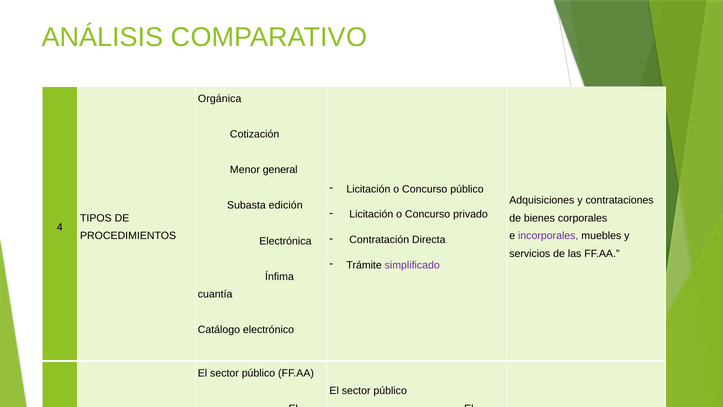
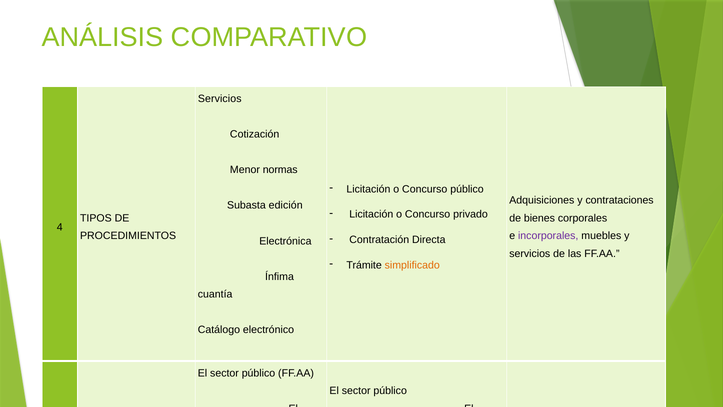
Orgánica at (220, 99): Orgánica -> Servicios
Menor general: general -> normas
simplificado colour: purple -> orange
